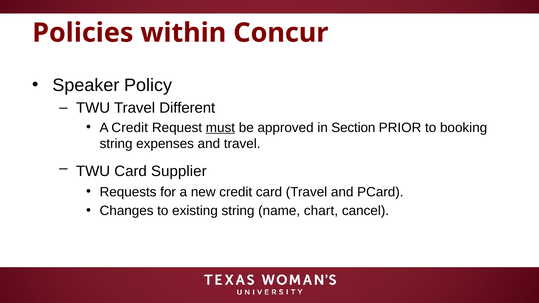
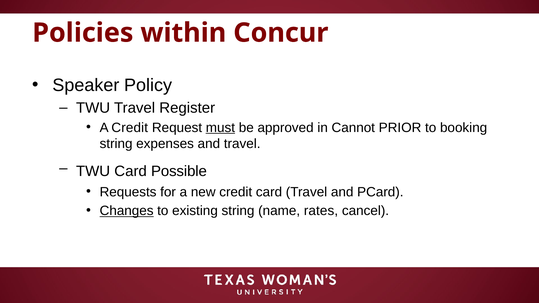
Different: Different -> Register
Section: Section -> Cannot
Supplier: Supplier -> Possible
Changes underline: none -> present
chart: chart -> rates
